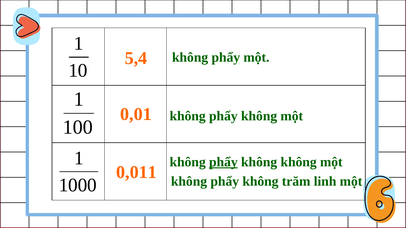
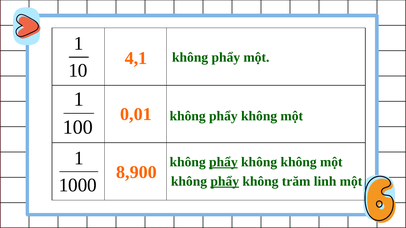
5,4: 5,4 -> 4,1
0,011: 0,011 -> 8,900
phẩy at (225, 182) underline: none -> present
